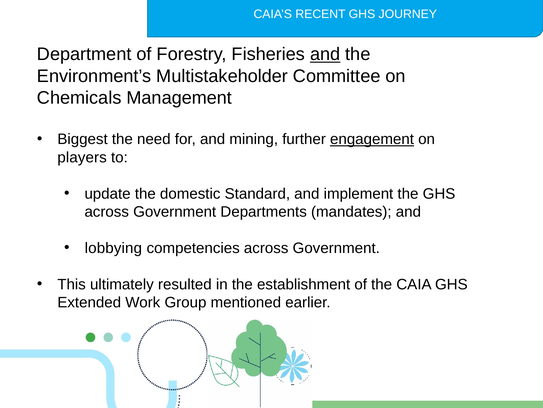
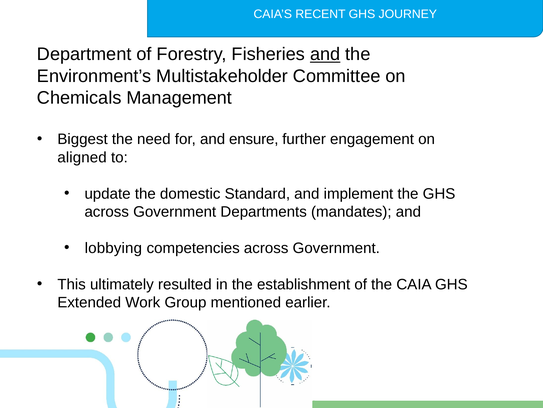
mining: mining -> ensure
engagement underline: present -> none
players: players -> aligned
